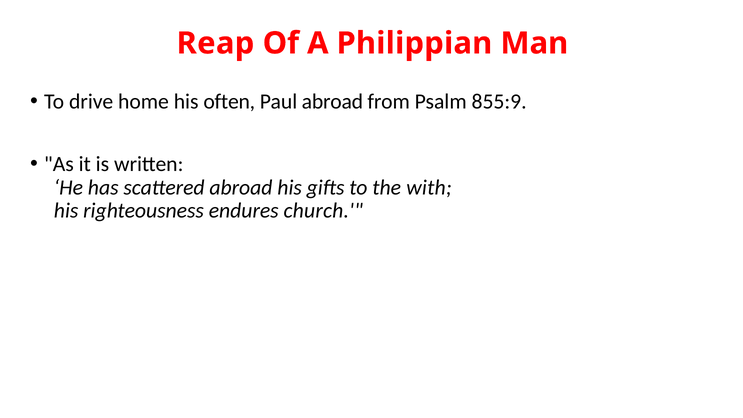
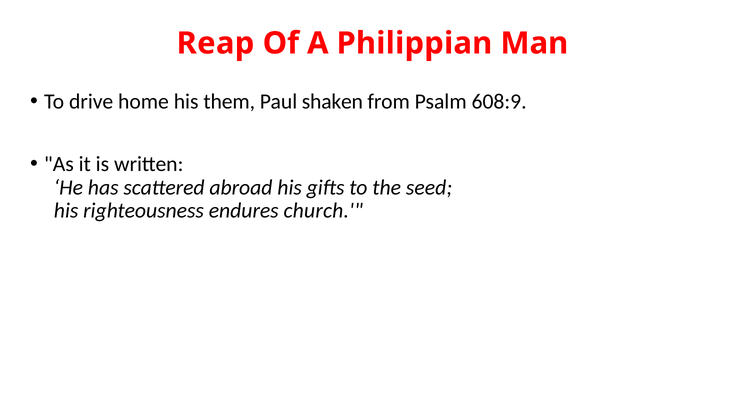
often: often -> them
Paul abroad: abroad -> shaken
855:9: 855:9 -> 608:9
with: with -> seed
